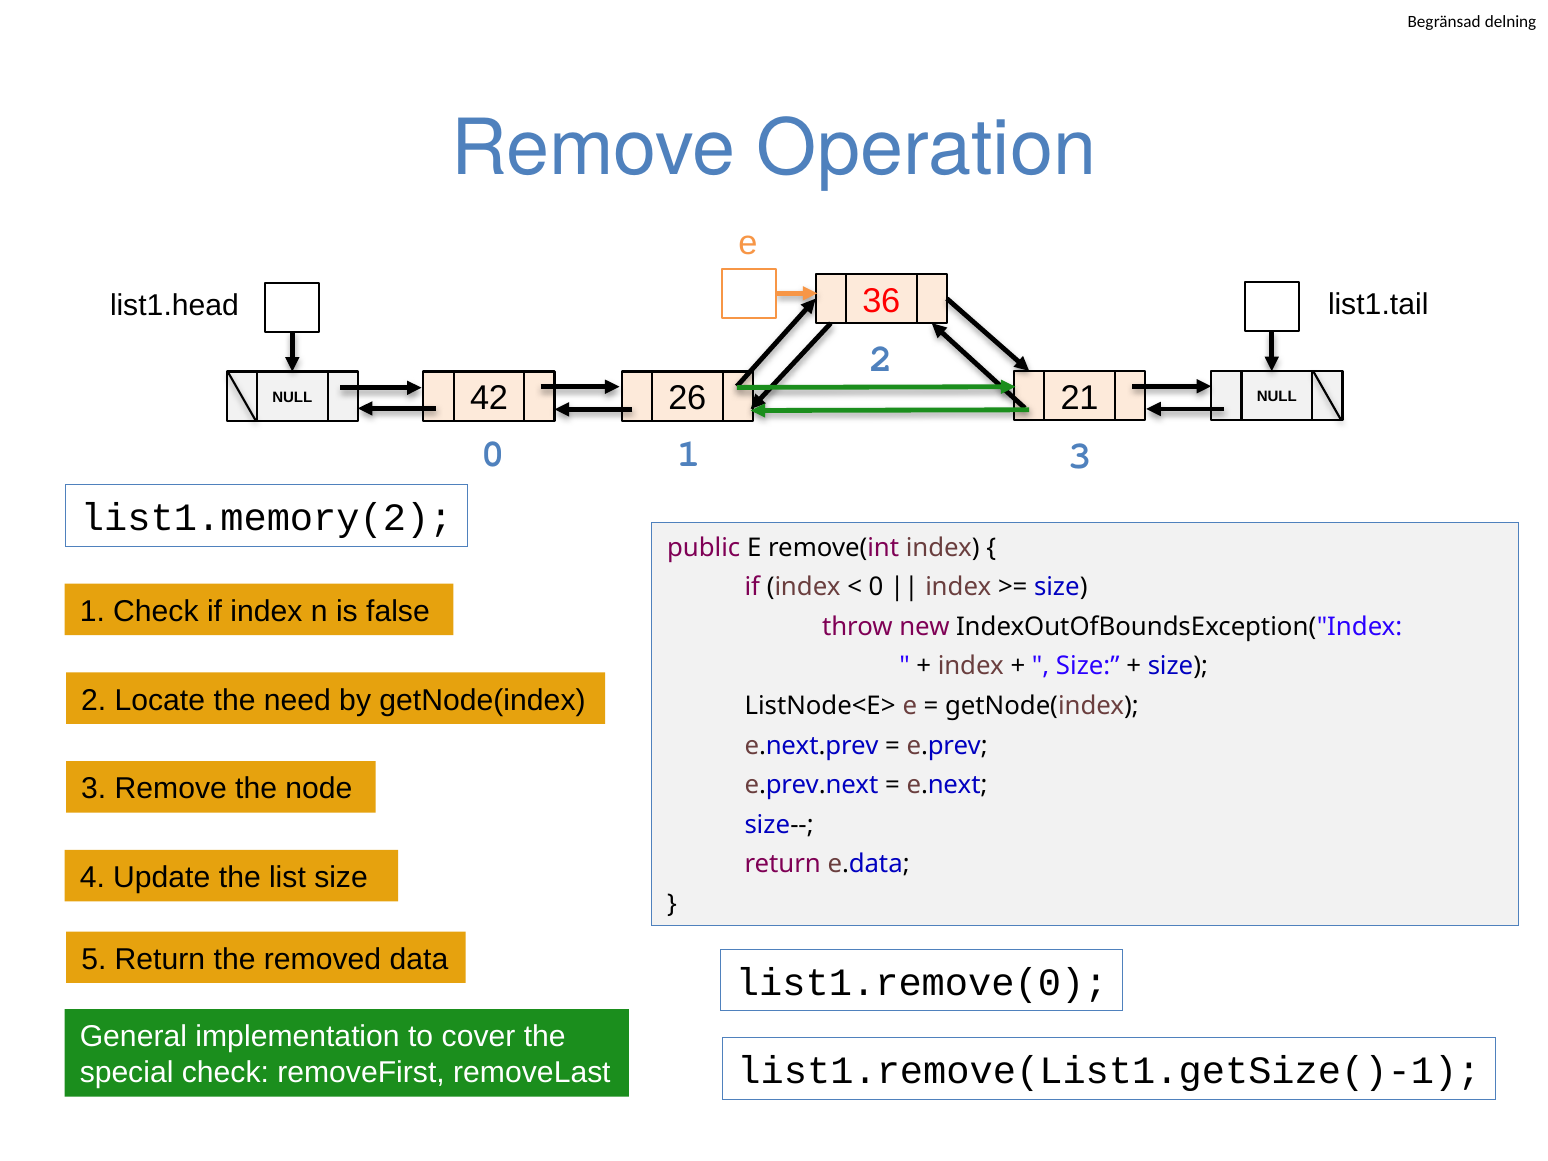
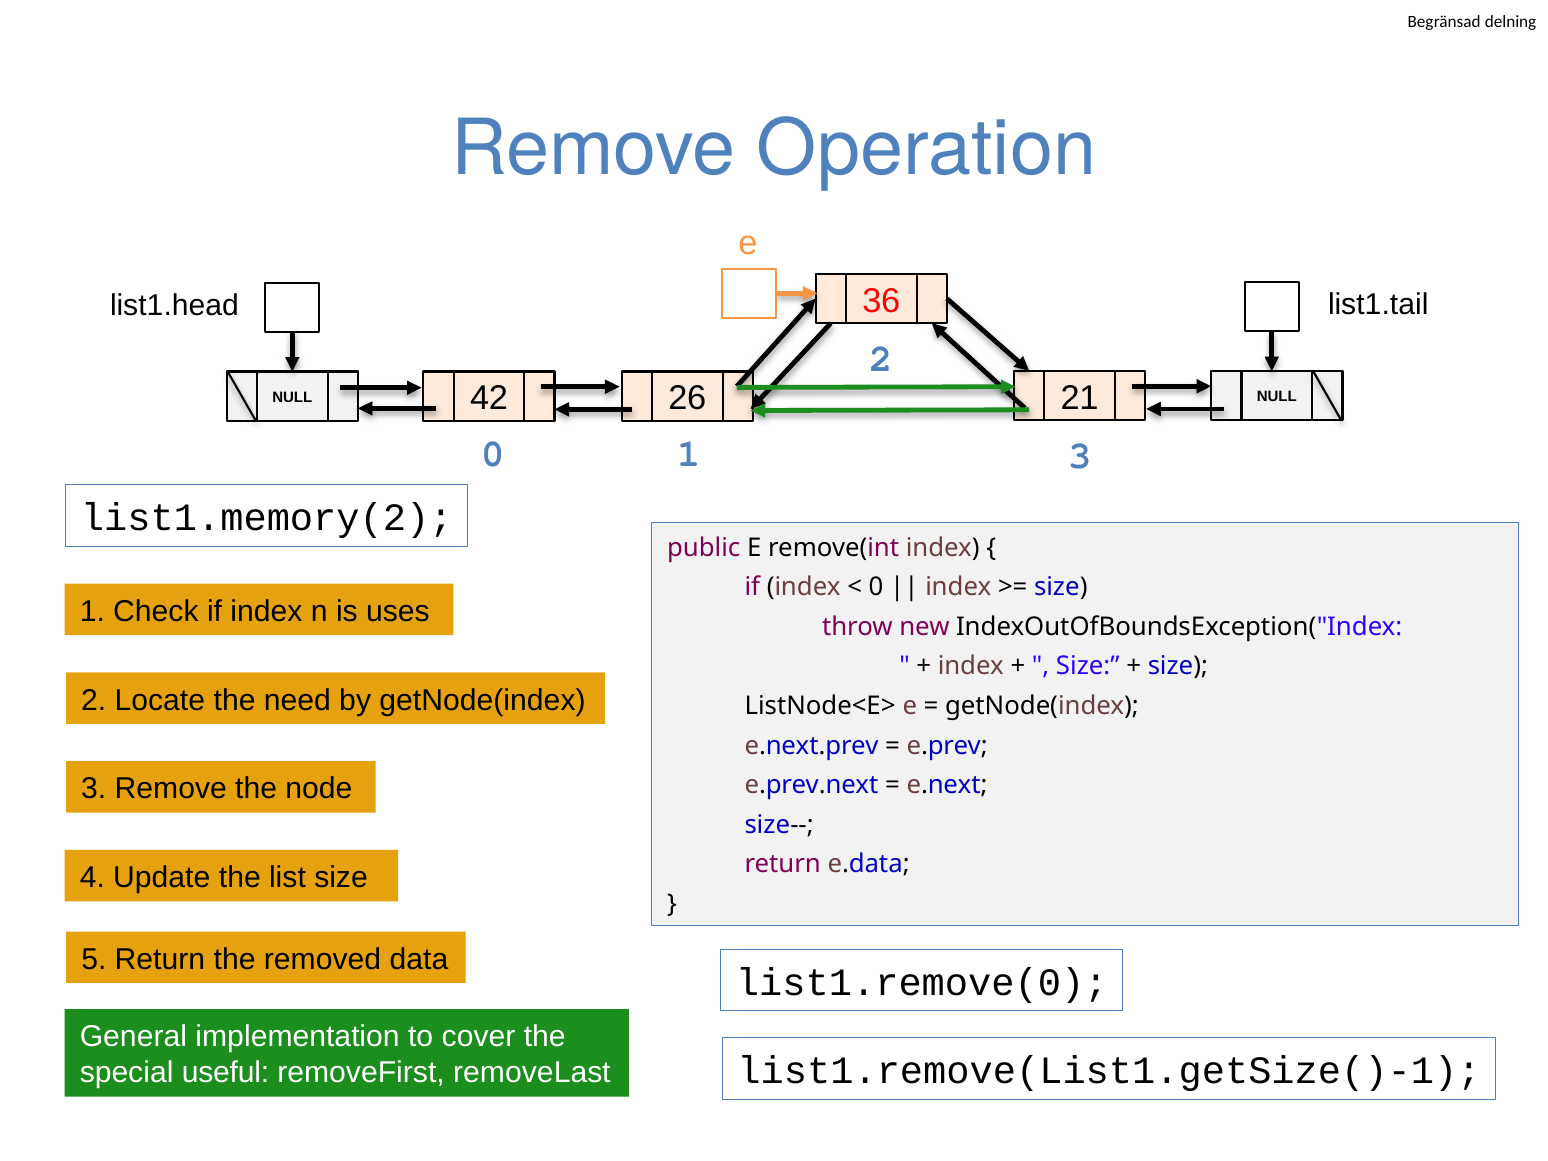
false: false -> uses
special check: check -> useful
